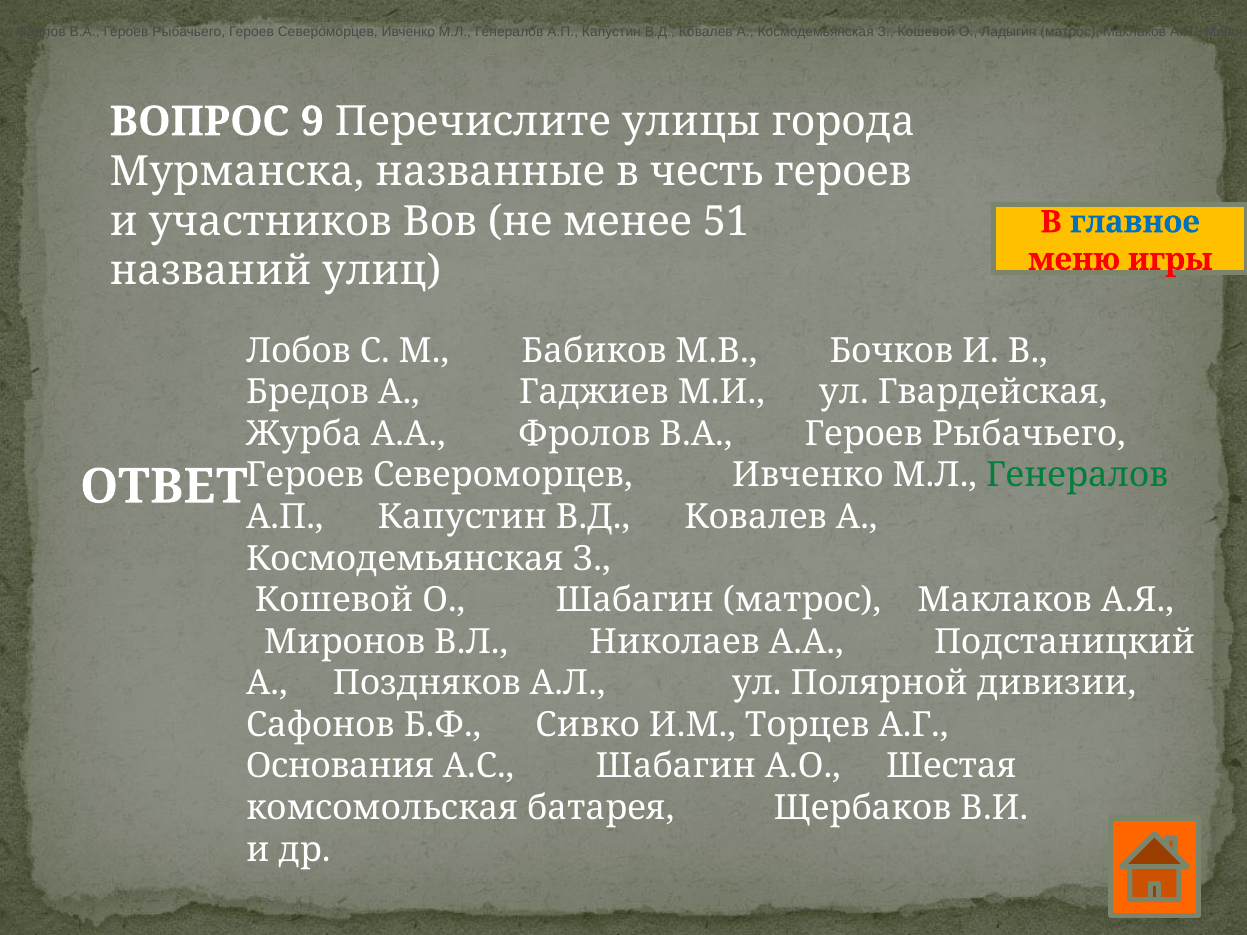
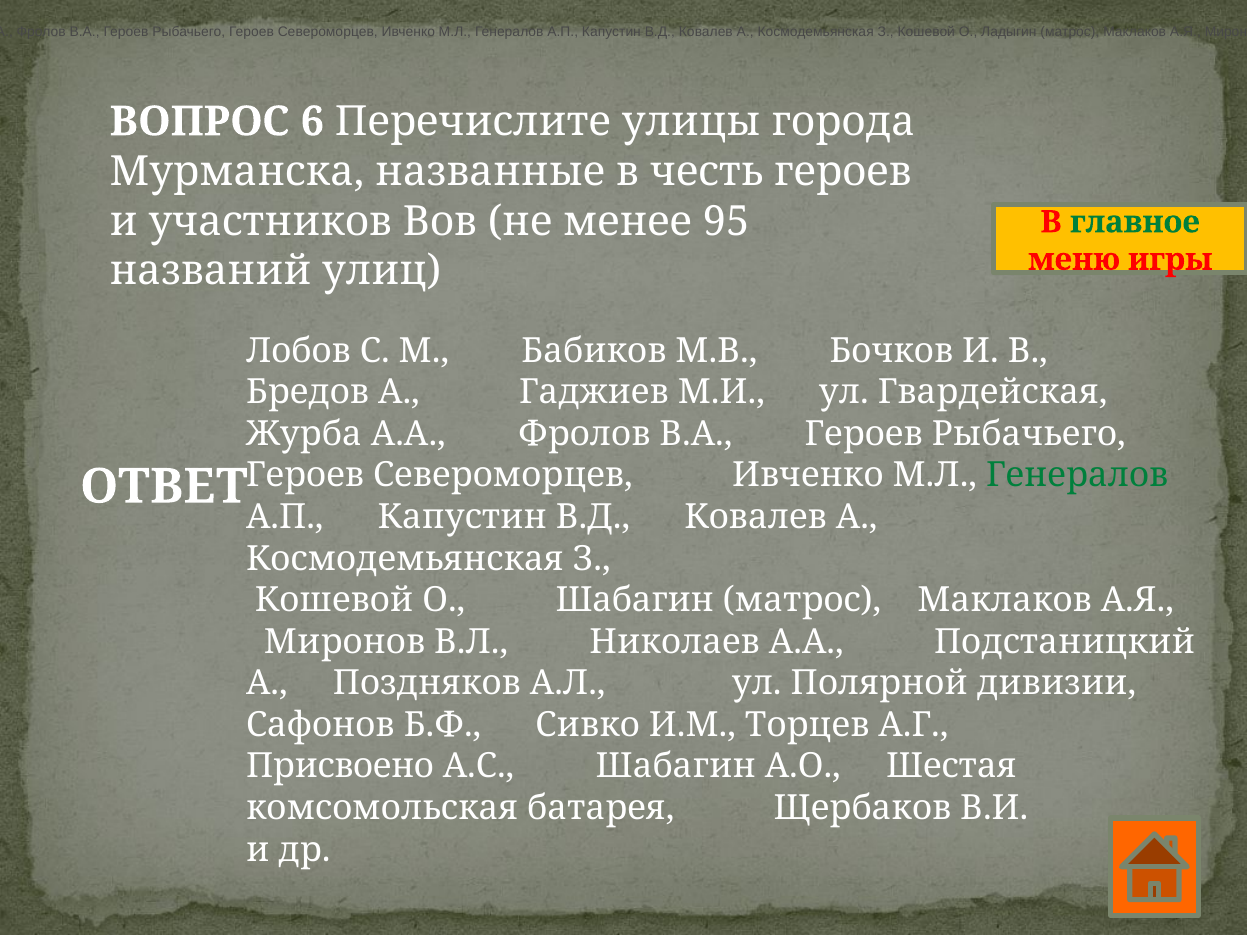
9: 9 -> 6
51: 51 -> 95
главное colour: blue -> green
Основания: Основания -> Присвоено
